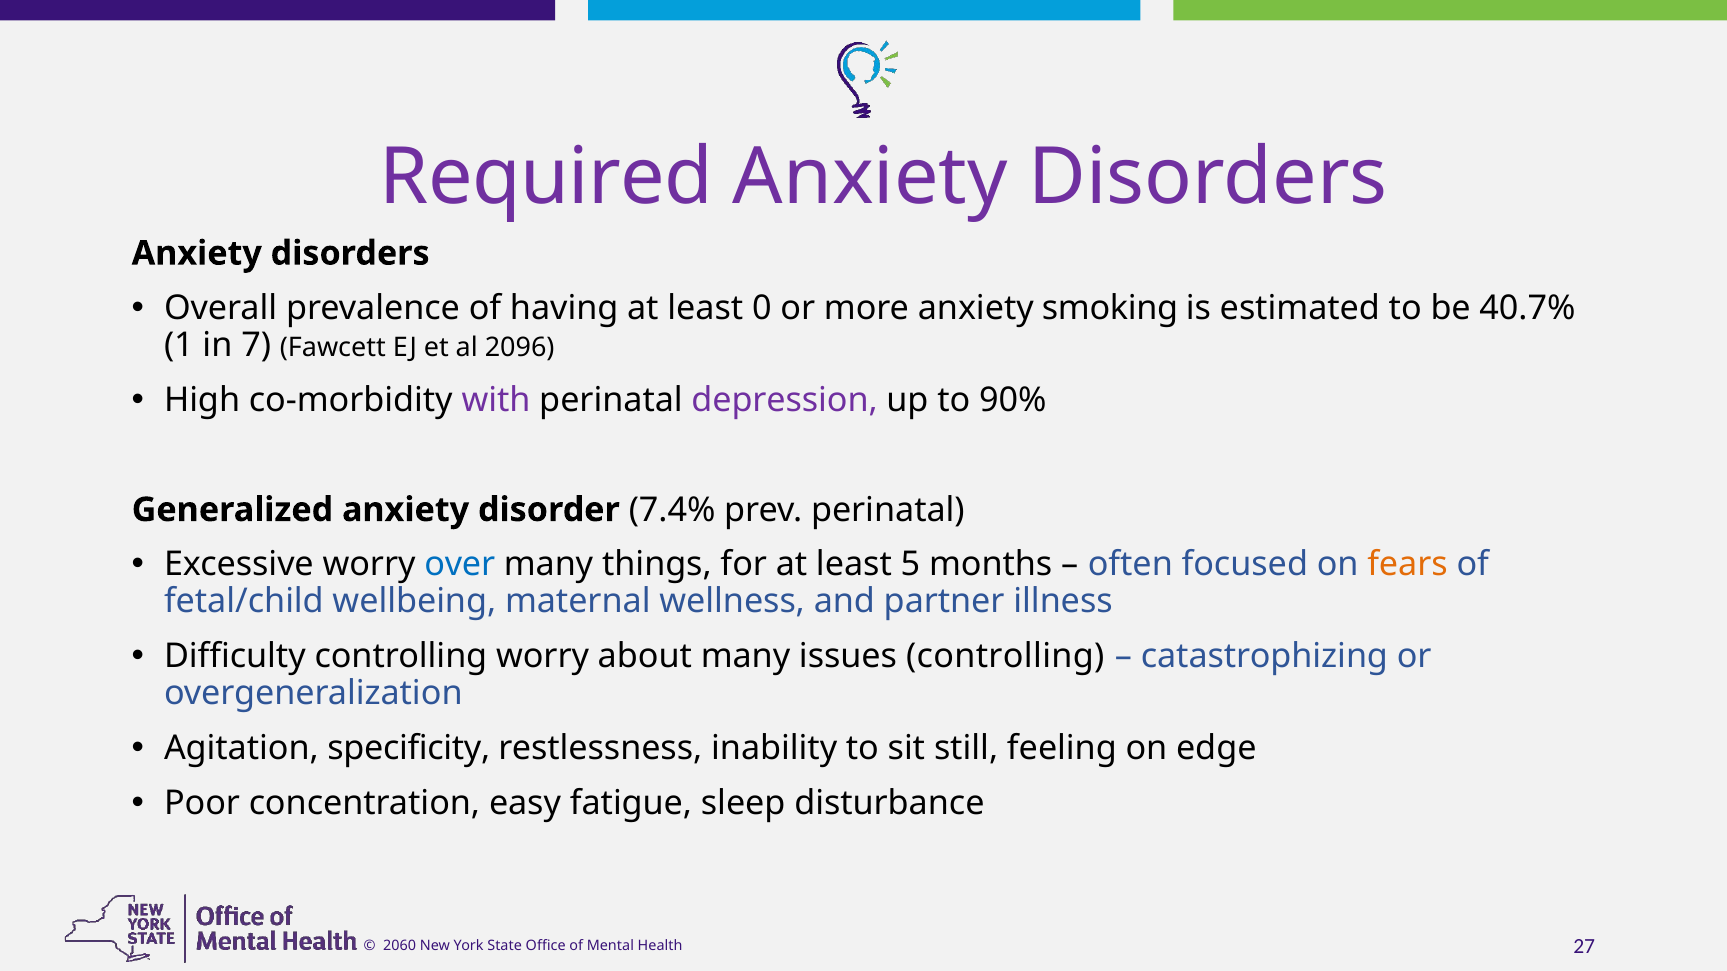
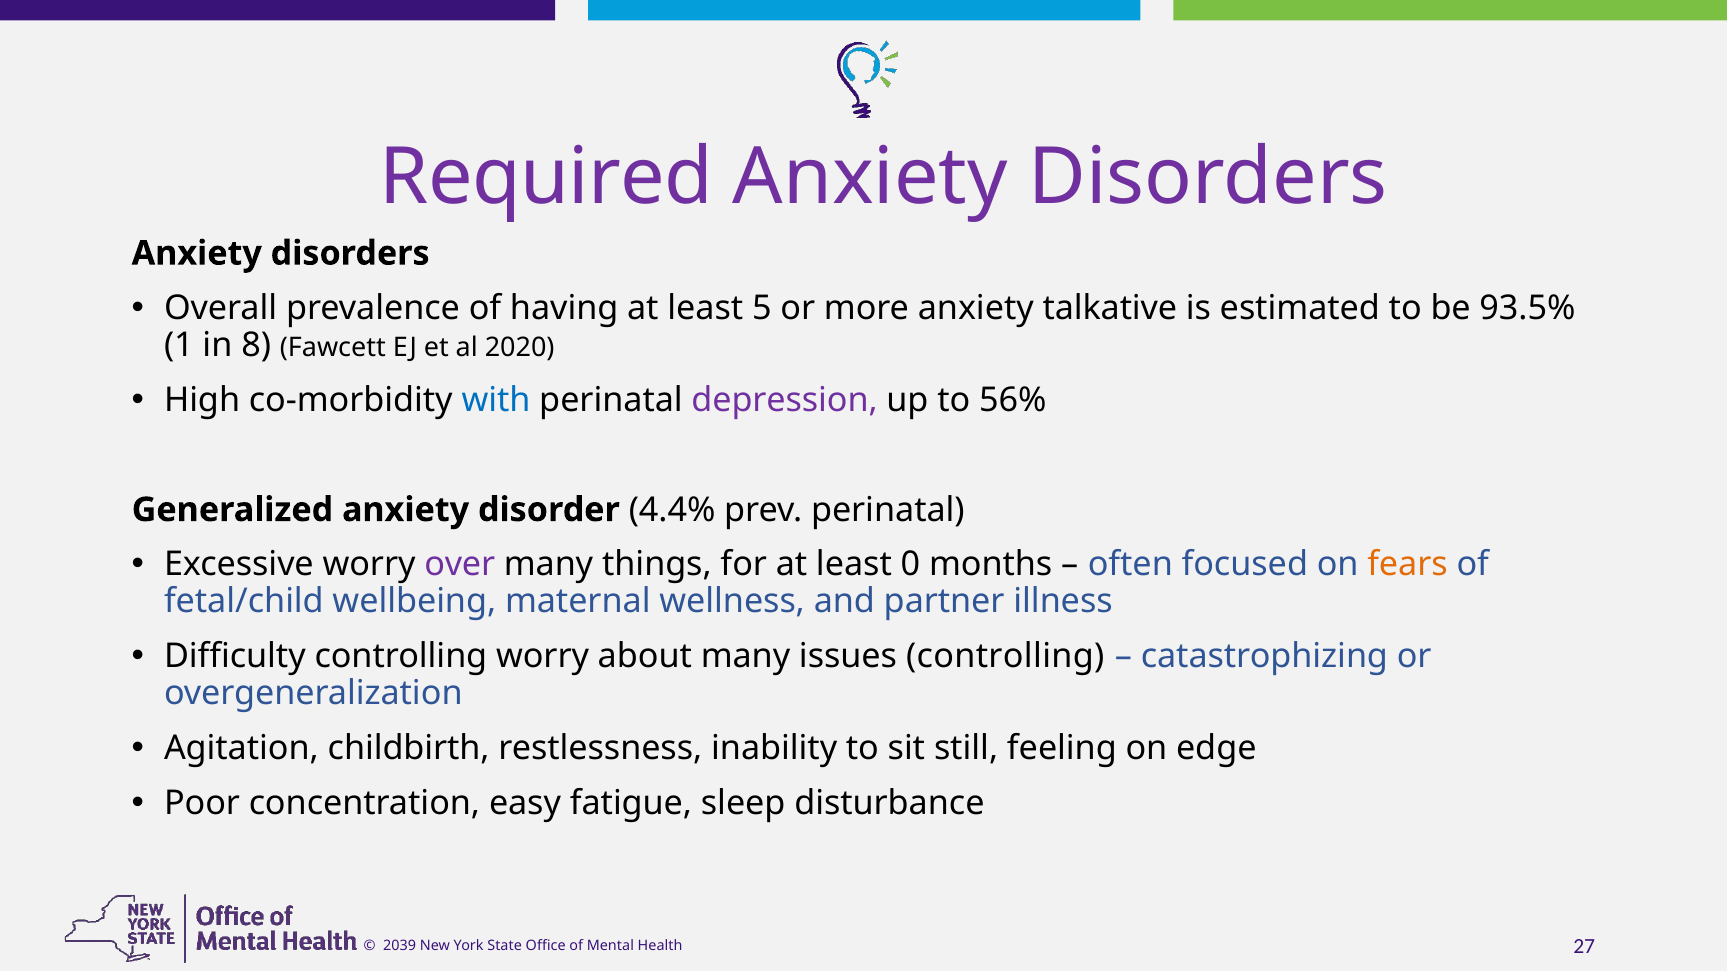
0: 0 -> 5
smoking: smoking -> talkative
40.7%: 40.7% -> 93.5%
7: 7 -> 8
2096: 2096 -> 2020
with colour: purple -> blue
90%: 90% -> 56%
7.4%: 7.4% -> 4.4%
over colour: blue -> purple
5: 5 -> 0
specificity: specificity -> childbirth
2060: 2060 -> 2039
